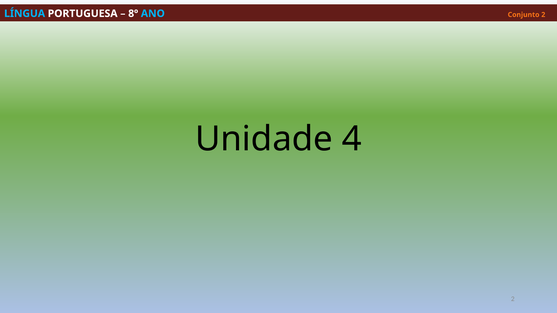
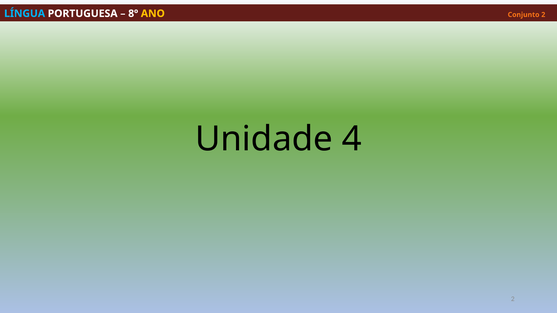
ANO colour: light blue -> yellow
